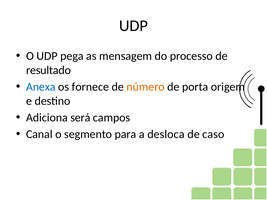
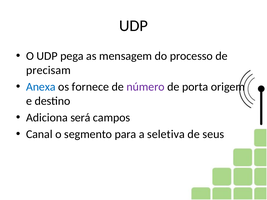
resultado: resultado -> precisam
número colour: orange -> purple
desloca: desloca -> seletiva
caso: caso -> seus
